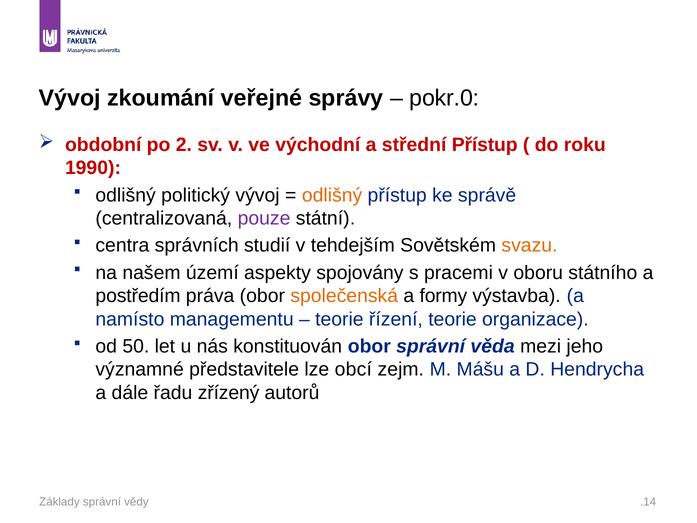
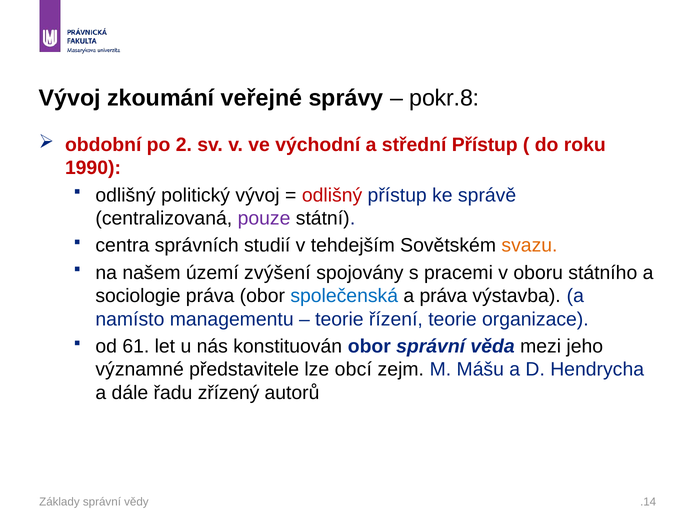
pokr.0: pokr.0 -> pokr.8
odlišný at (332, 195) colour: orange -> red
aspekty: aspekty -> zvýšení
postředím: postředím -> sociologie
společenská colour: orange -> blue
a formy: formy -> práva
50: 50 -> 61
